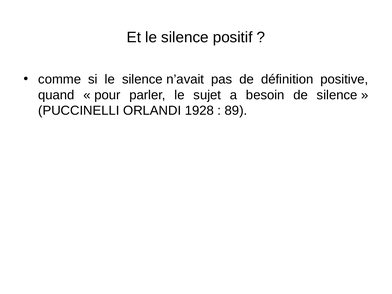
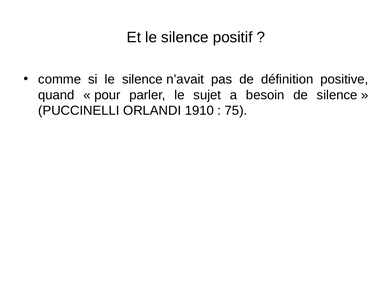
1928: 1928 -> 1910
89: 89 -> 75
